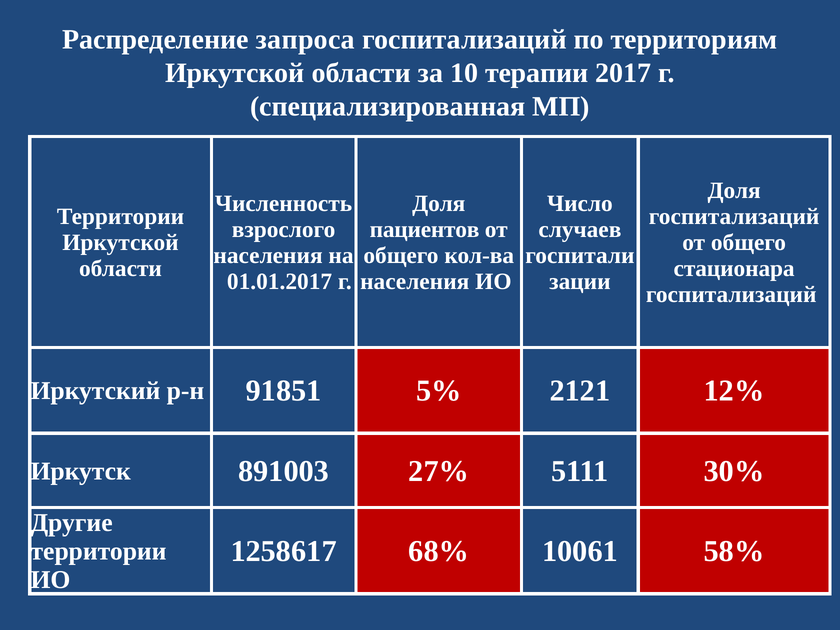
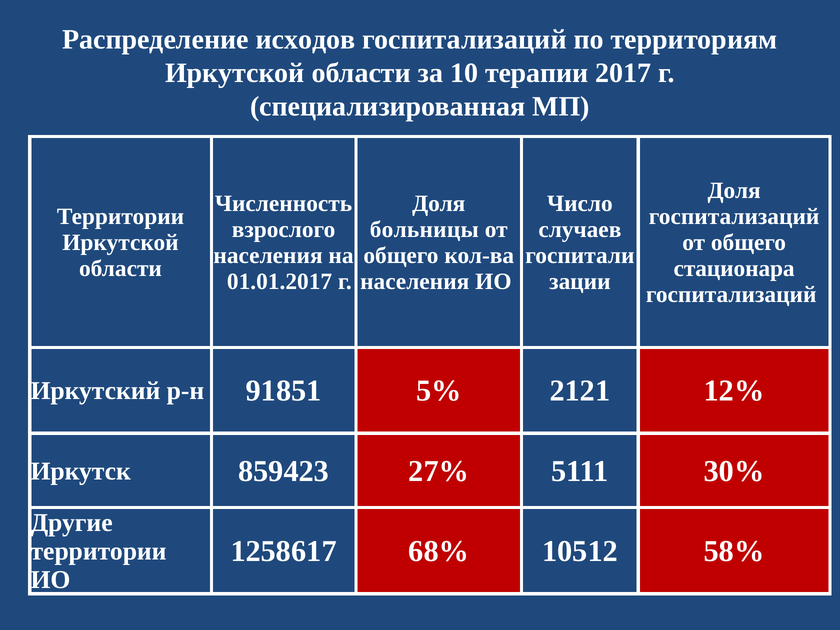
запроса: запроса -> исходов
пациентов: пациентов -> больницы
891003: 891003 -> 859423
10061: 10061 -> 10512
